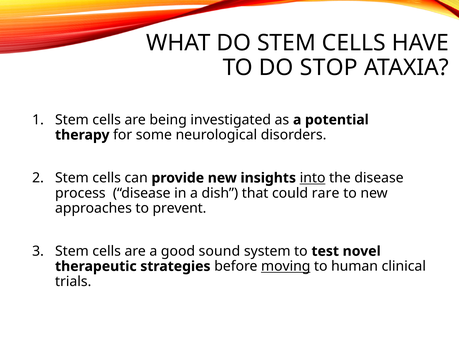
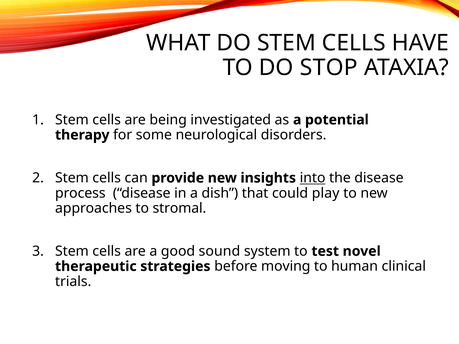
rare: rare -> play
prevent: prevent -> stromal
moving underline: present -> none
